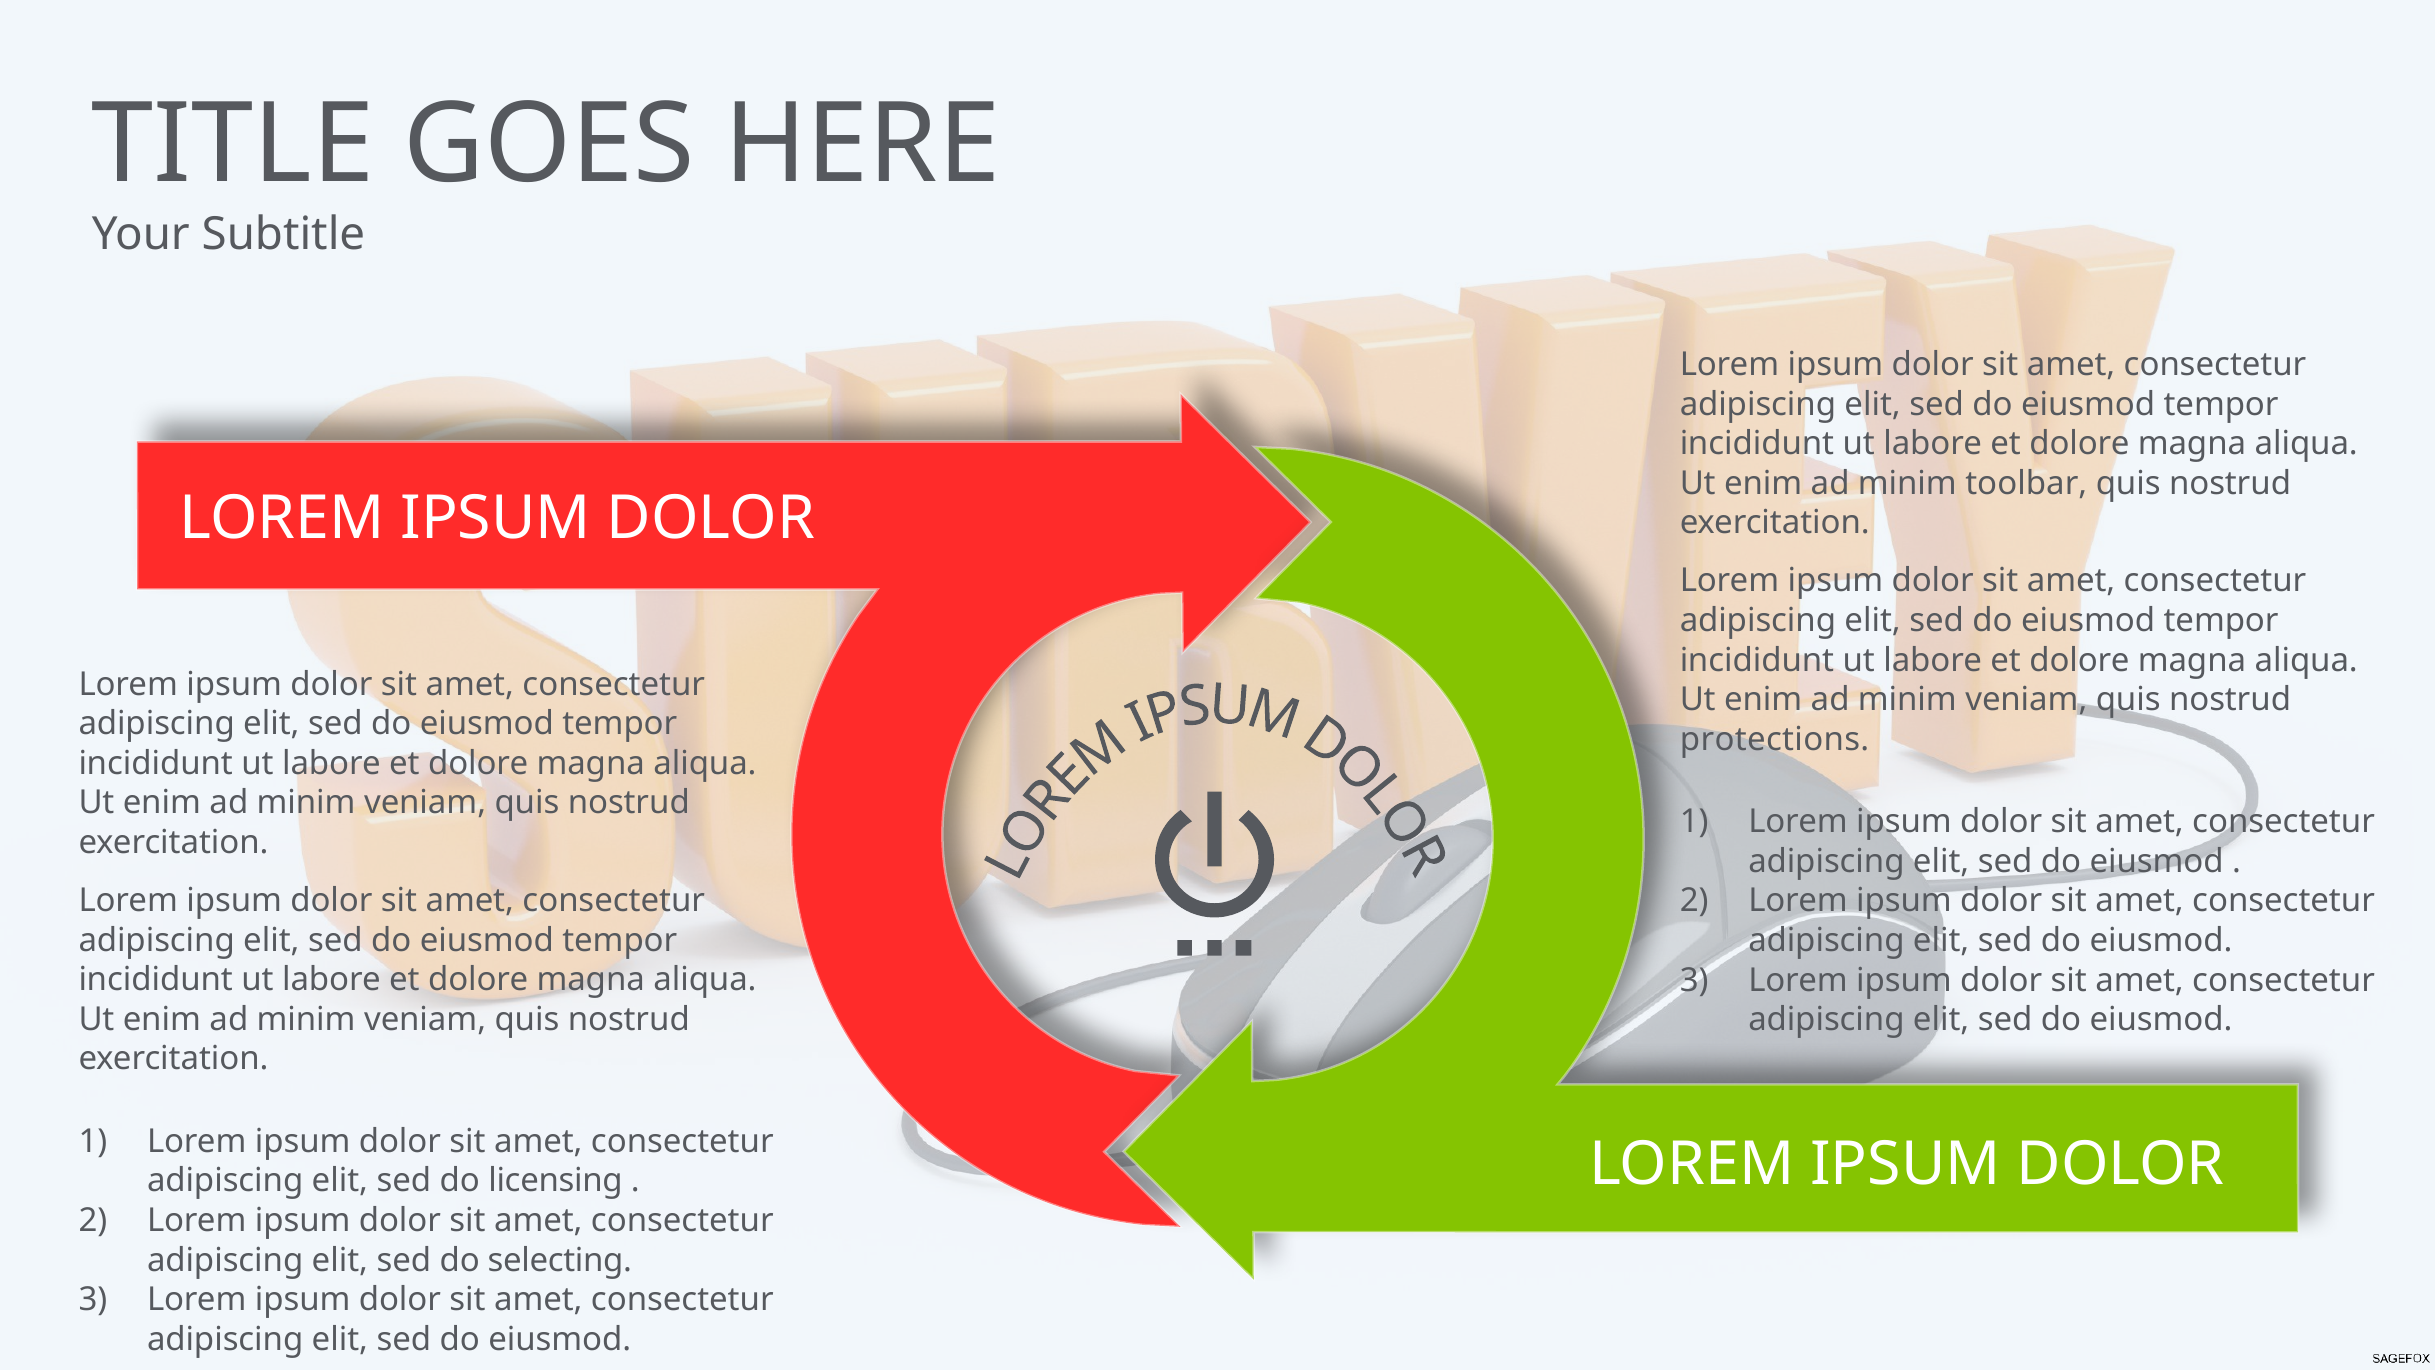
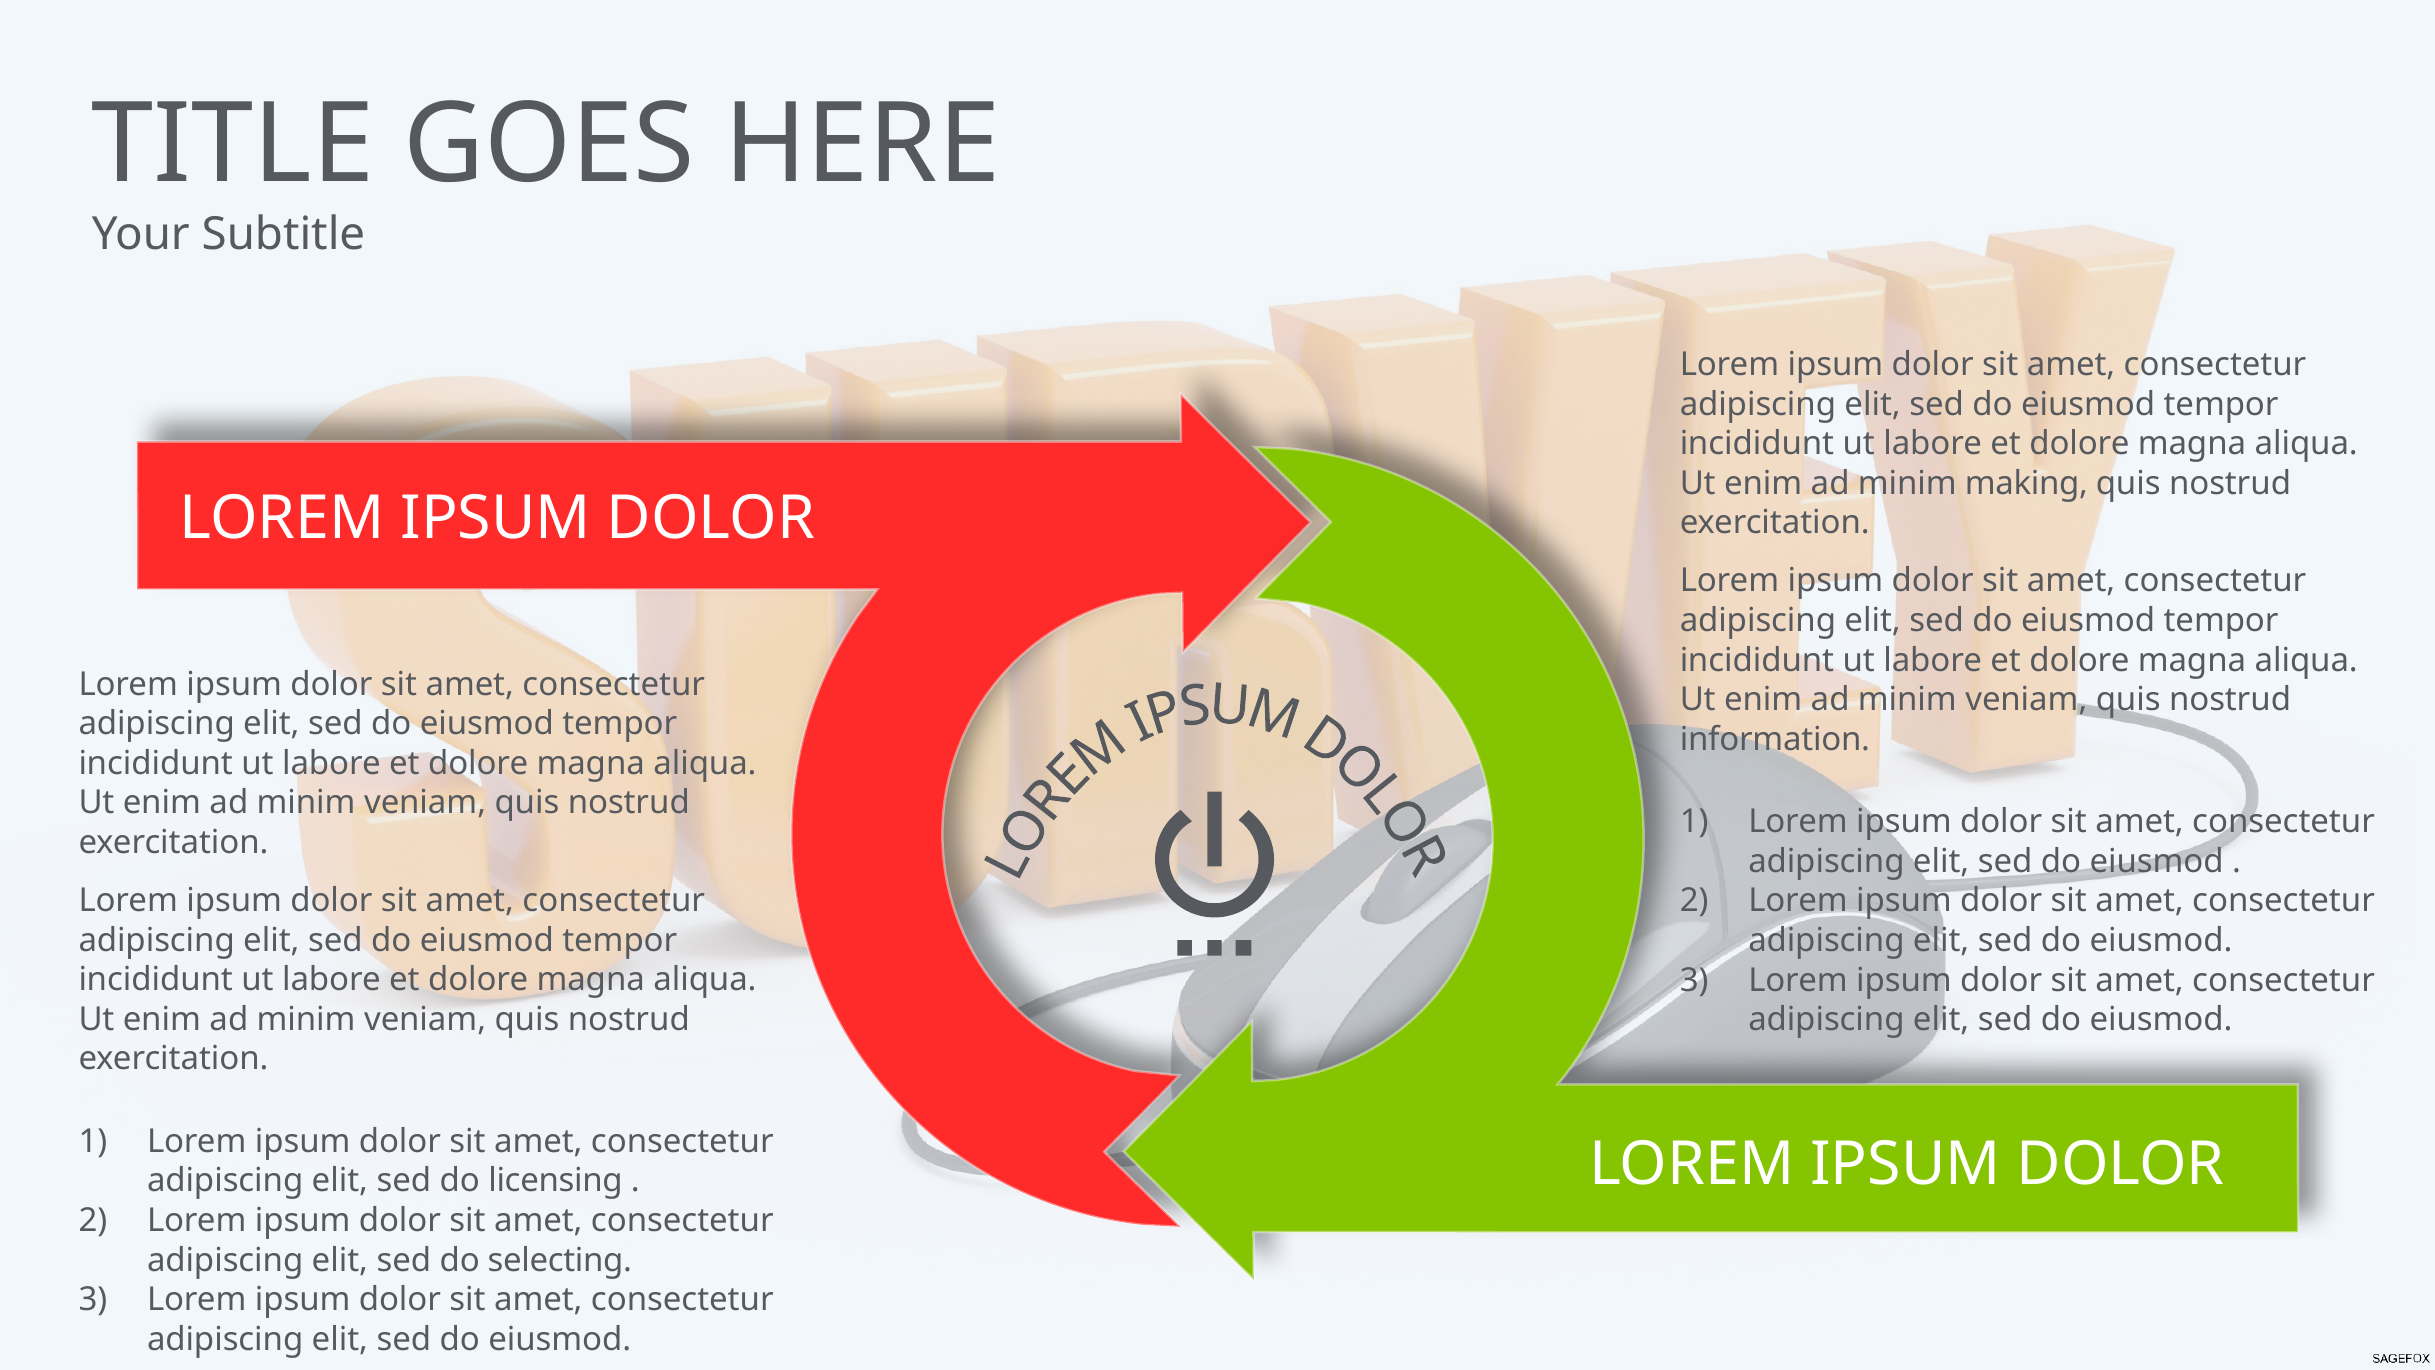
toolbar: toolbar -> making
protections: protections -> information
